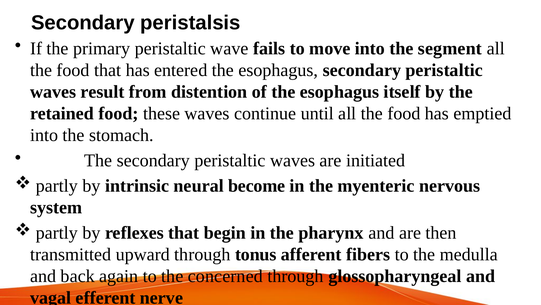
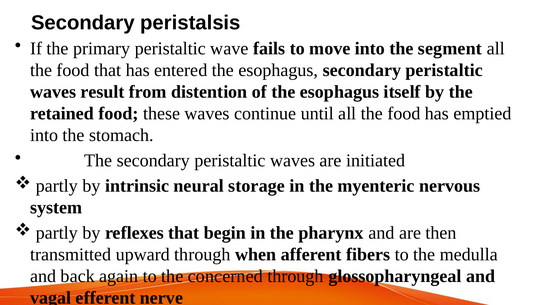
become: become -> storage
tonus: tonus -> when
